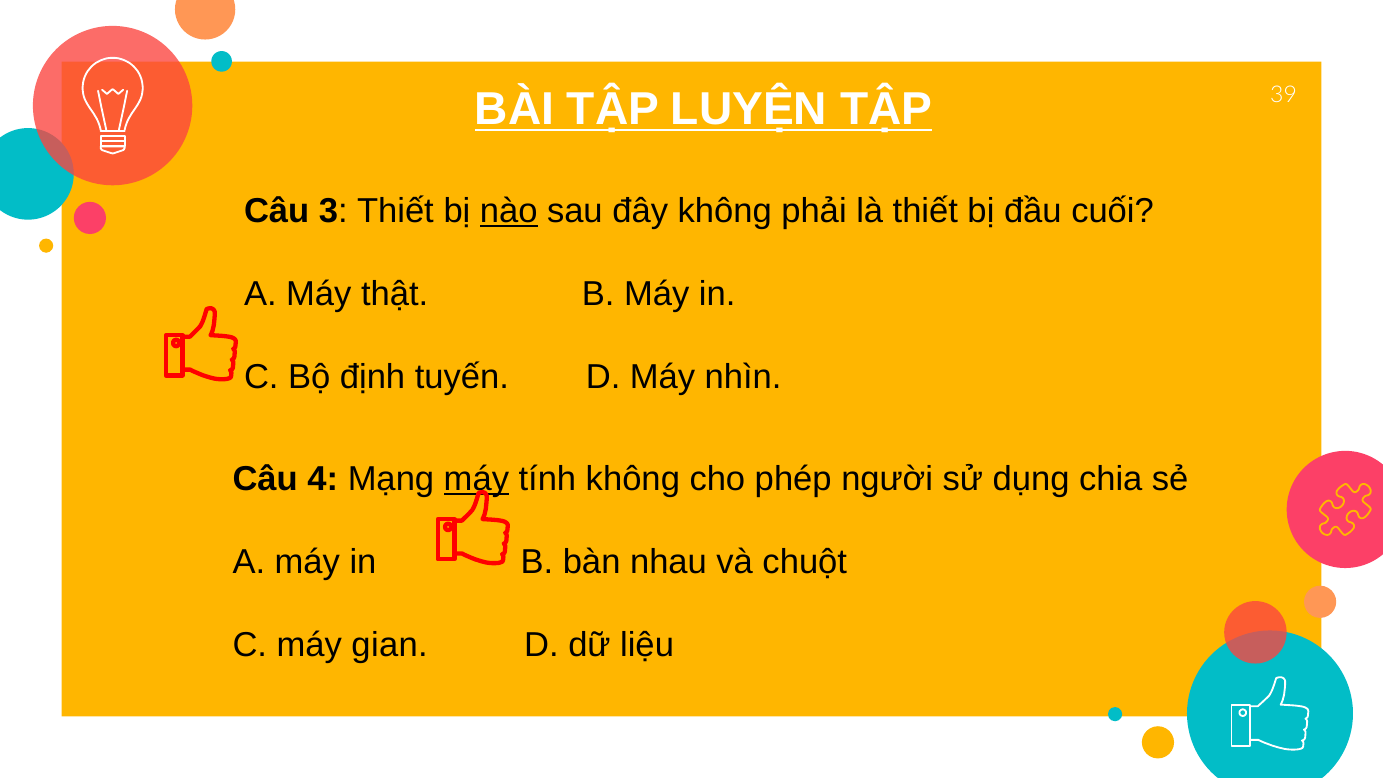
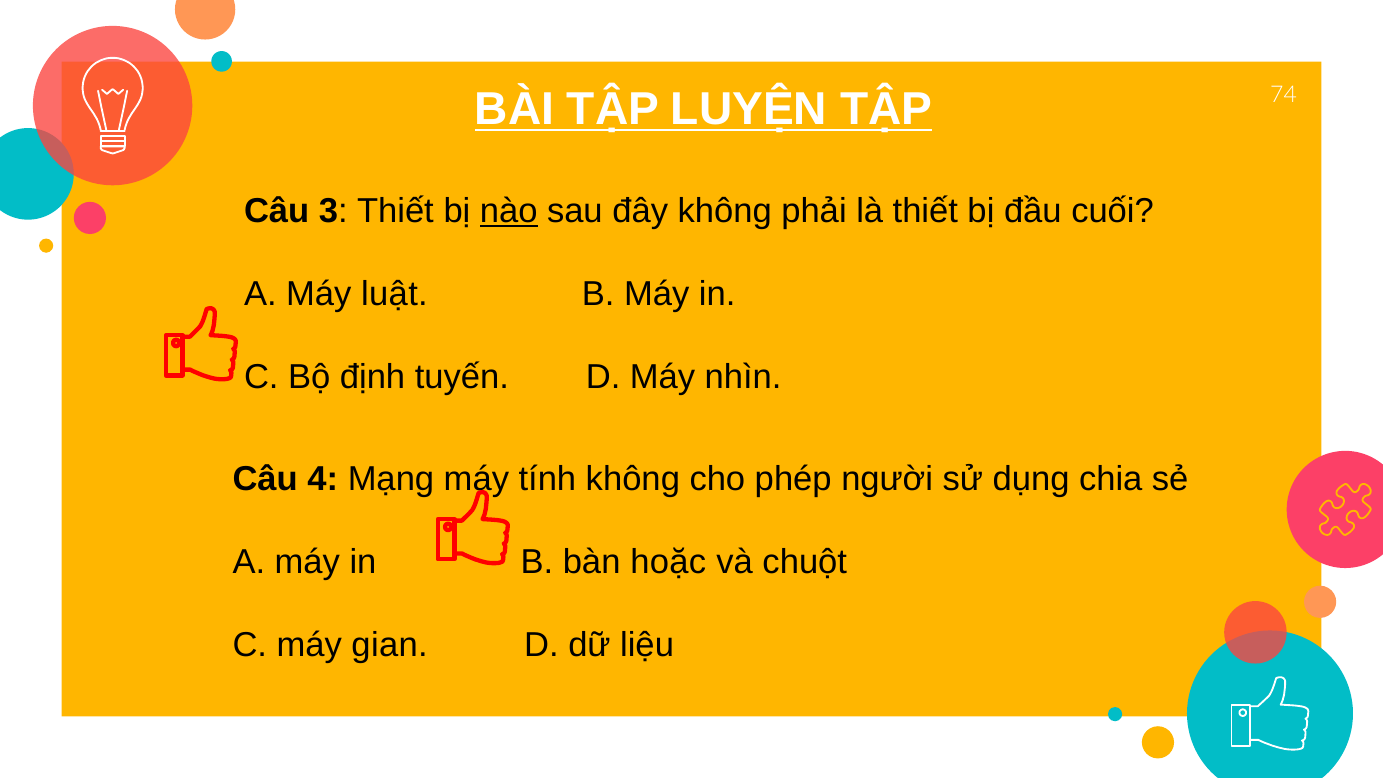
39: 39 -> 74
thật: thật -> luật
máy at (476, 480) underline: present -> none
nhau: nhau -> hoặc
